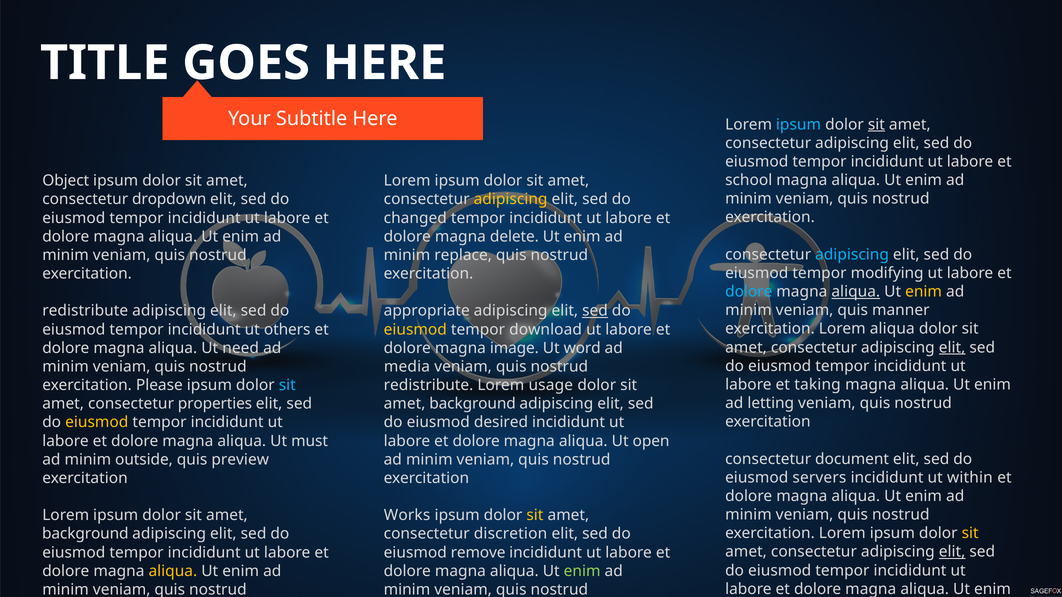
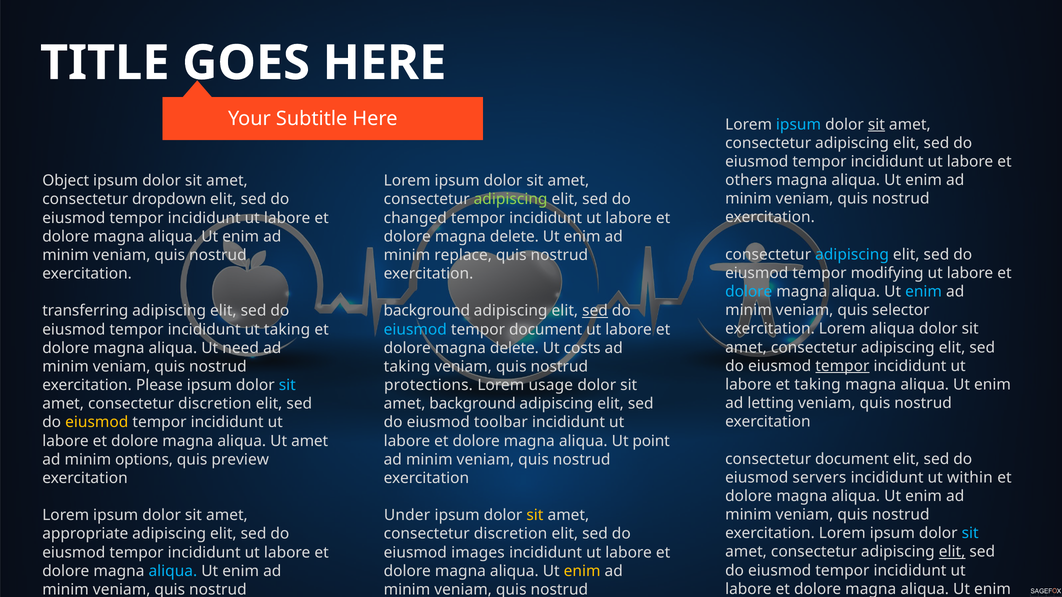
school: school -> others
adipiscing at (511, 199) colour: yellow -> light green
aliqua at (856, 292) underline: present -> none
enim at (924, 292) colour: yellow -> light blue
manner: manner -> selector
redistribute at (85, 311): redistribute -> transferring
appropriate at (427, 311): appropriate -> background
ut others: others -> taking
eiusmod at (415, 330) colour: yellow -> light blue
tempor download: download -> document
elit at (952, 348) underline: present -> none
image at (514, 348): image -> delete
word: word -> costs
tempor at (842, 366) underline: none -> present
media at (407, 367): media -> taking
redistribute at (429, 385): redistribute -> protections
properties at (215, 404): properties -> discretion
desired: desired -> toolbar
Ut must: must -> amet
open: open -> point
outside: outside -> options
Works: Works -> Under
sit at (970, 534) colour: yellow -> light blue
background at (85, 534): background -> appropriate
remove: remove -> images
aliqua at (173, 571) colour: yellow -> light blue
enim at (582, 571) colour: light green -> yellow
